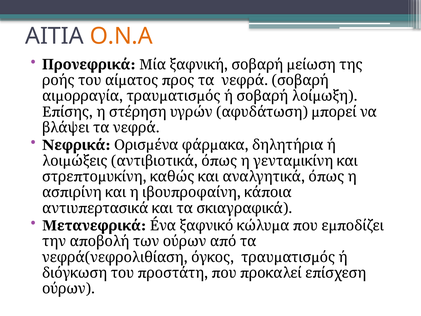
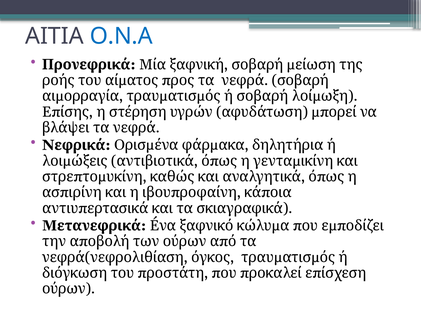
Ο.Ν.Α colour: orange -> blue
